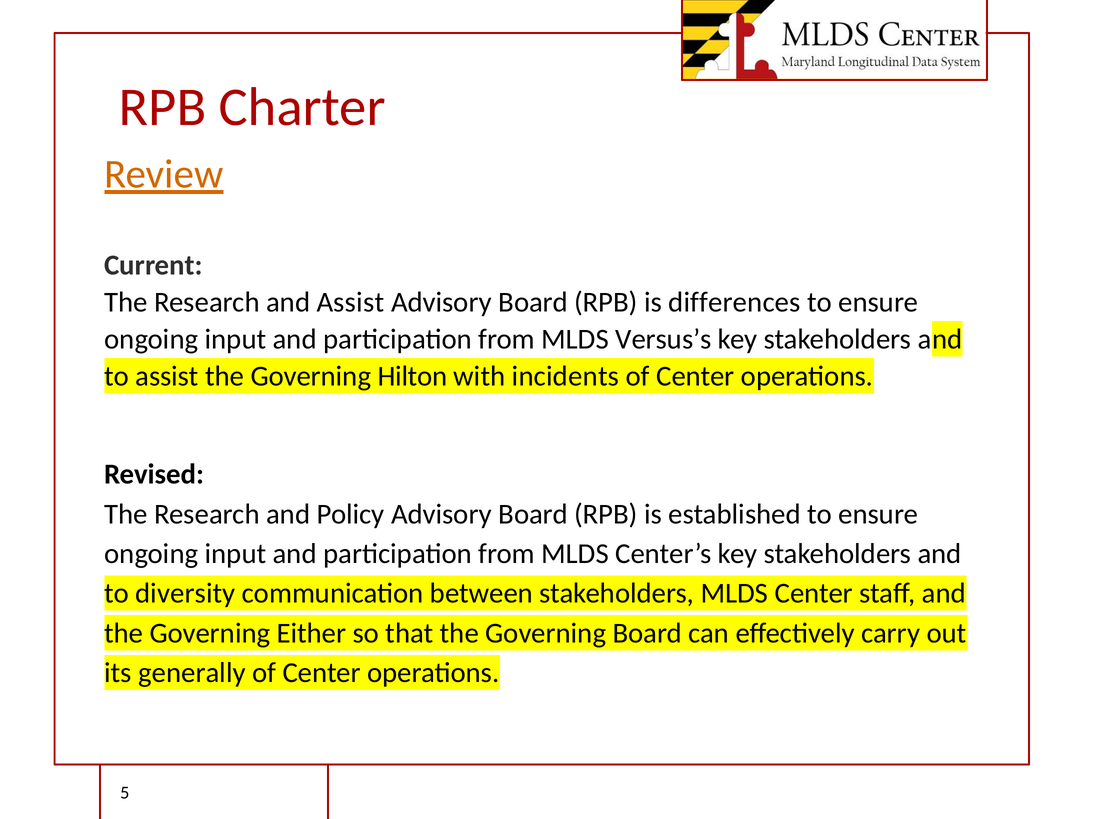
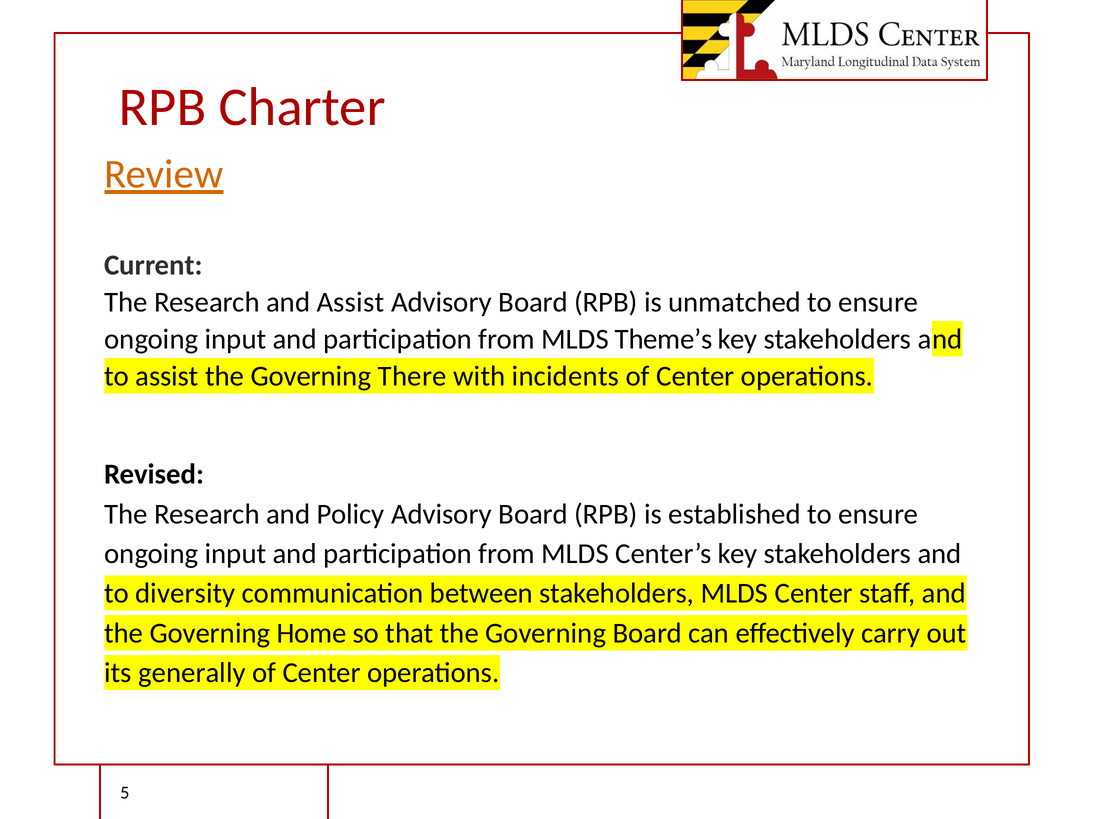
differences: differences -> unmatched
Versus’s: Versus’s -> Theme’s
Hilton: Hilton -> There
Either: Either -> Home
